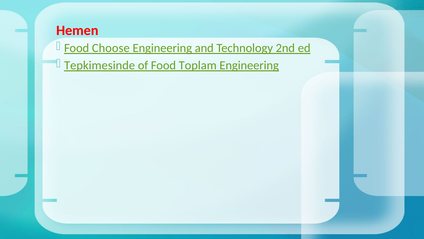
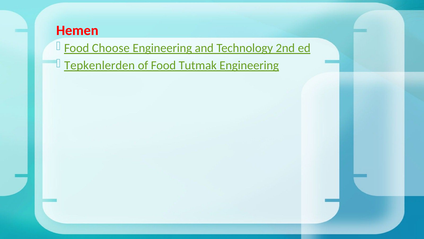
Tepkimesinde: Tepkimesinde -> Tepkenlerden
Toplam: Toplam -> Tutmak
